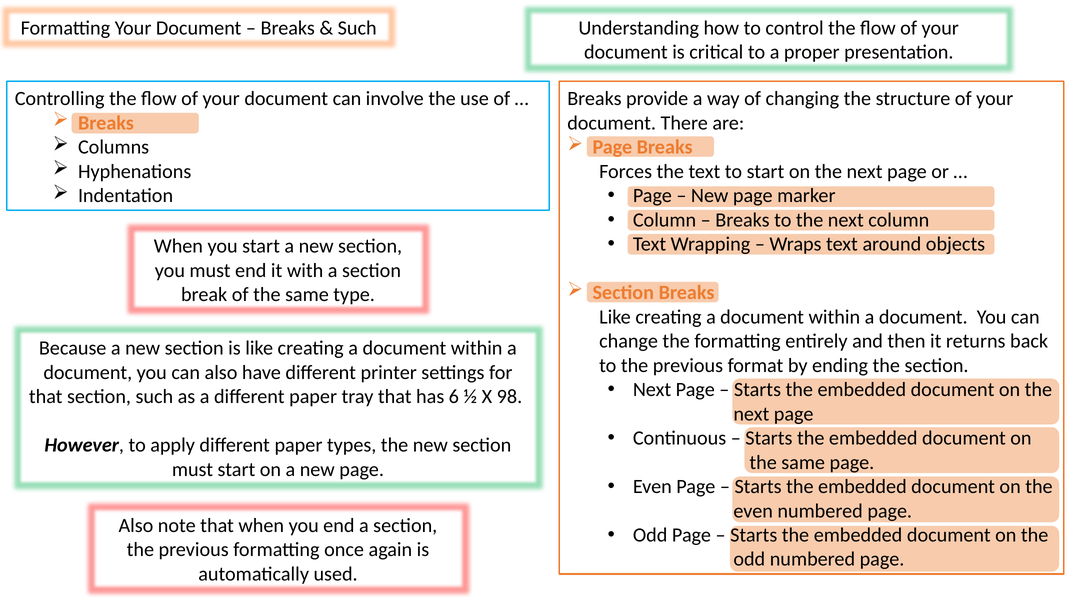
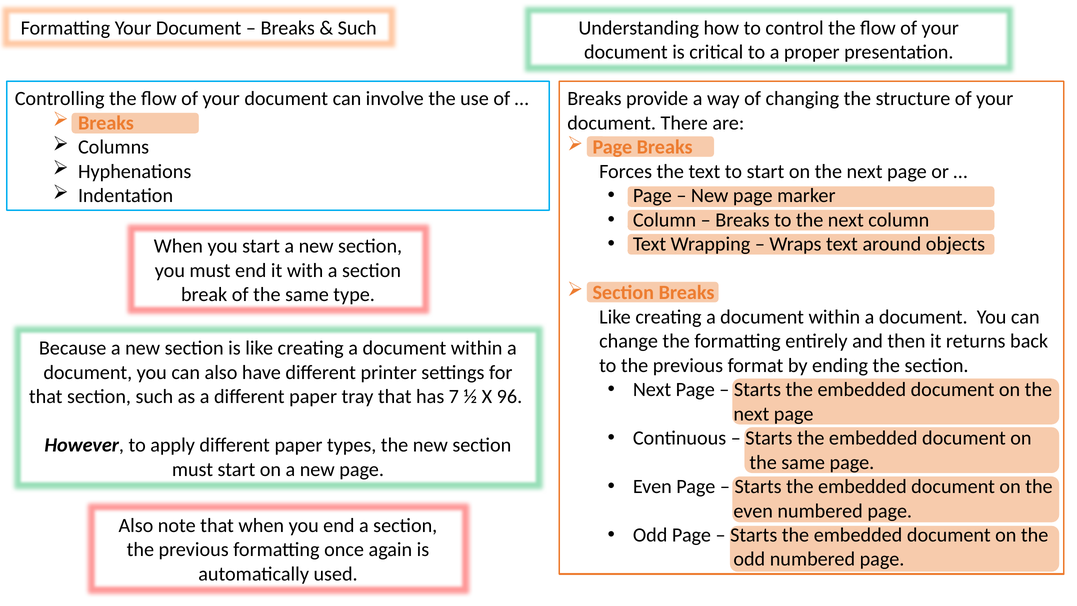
6: 6 -> 7
98: 98 -> 96
